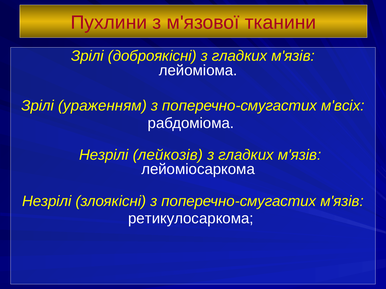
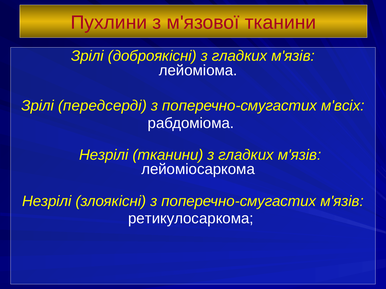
ураженням: ураженням -> передсерді
Незрілі лейкозів: лейкозів -> тканини
